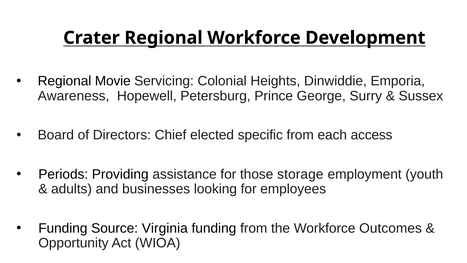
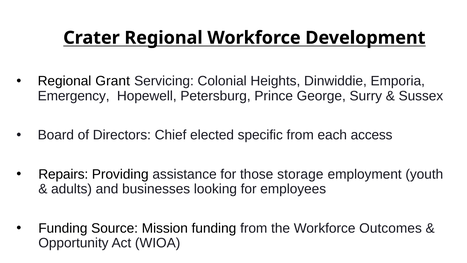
Movie: Movie -> Grant
Awareness: Awareness -> Emergency
Periods: Periods -> Repairs
Virginia: Virginia -> Mission
